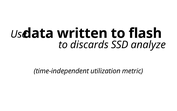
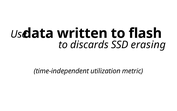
analyze: analyze -> erasing
